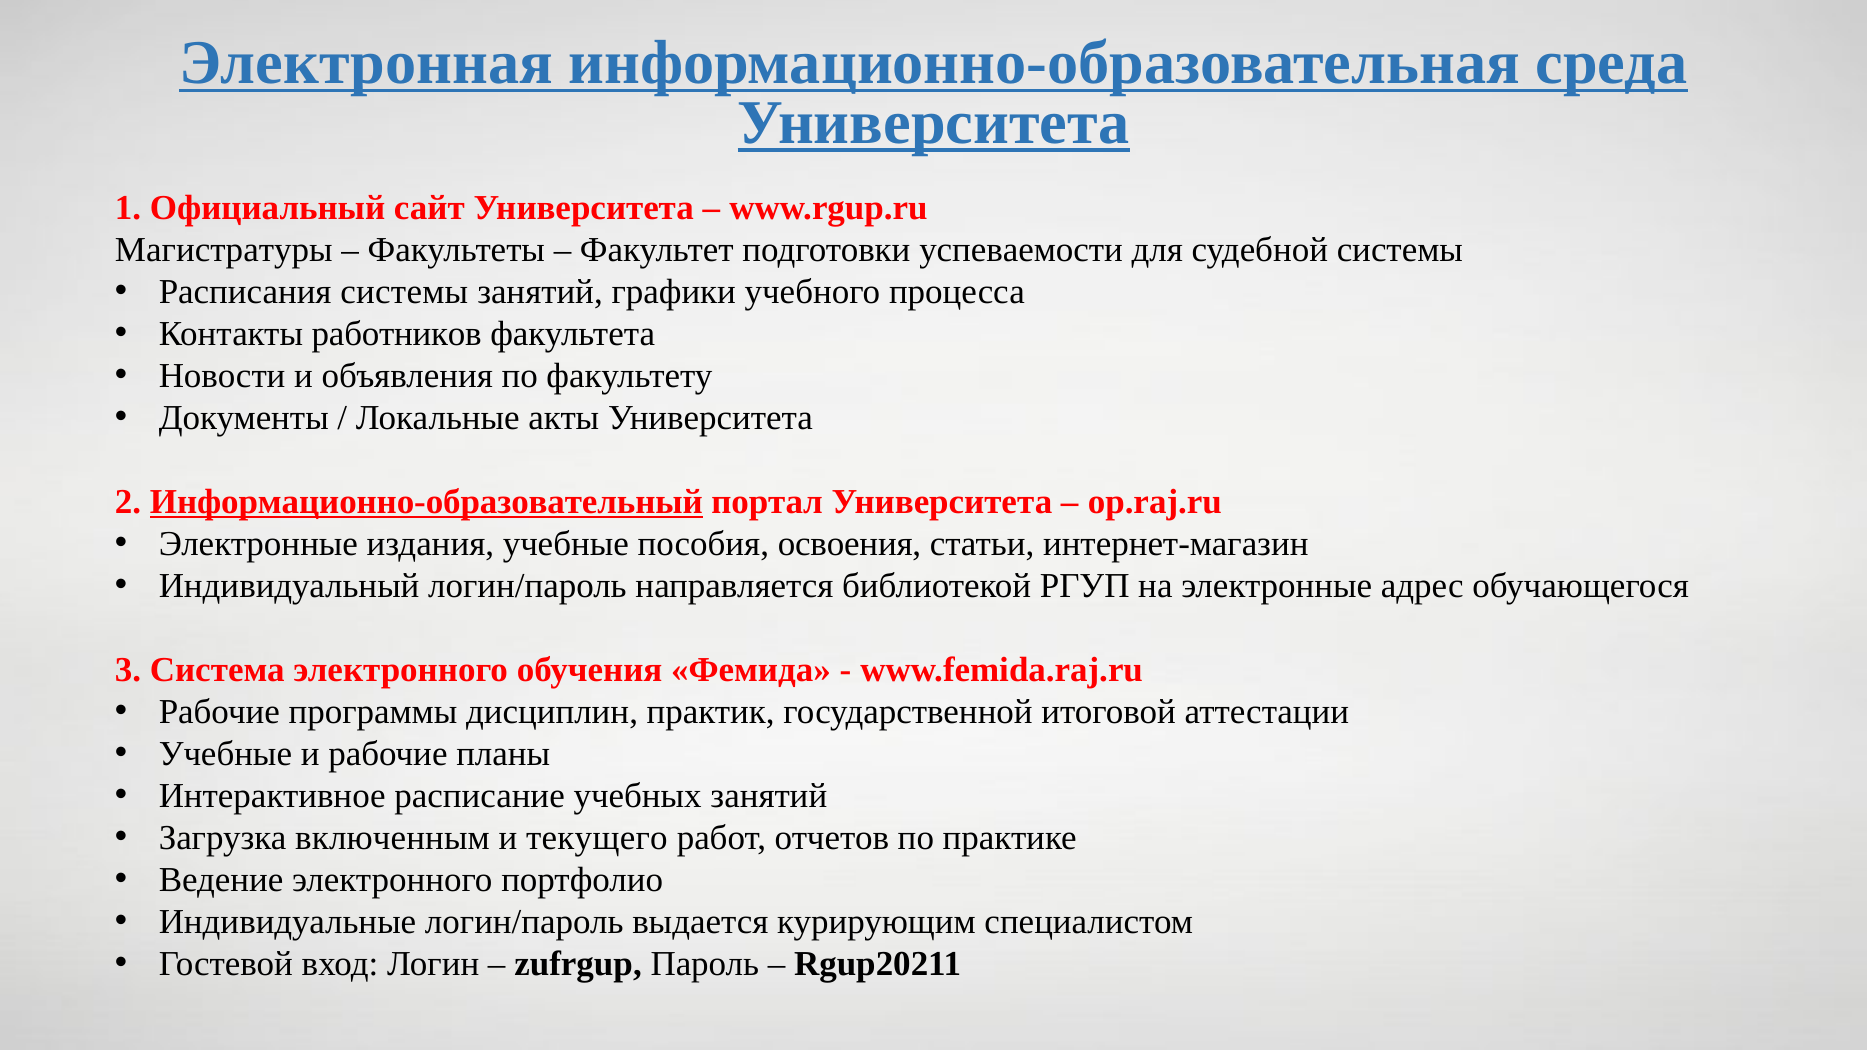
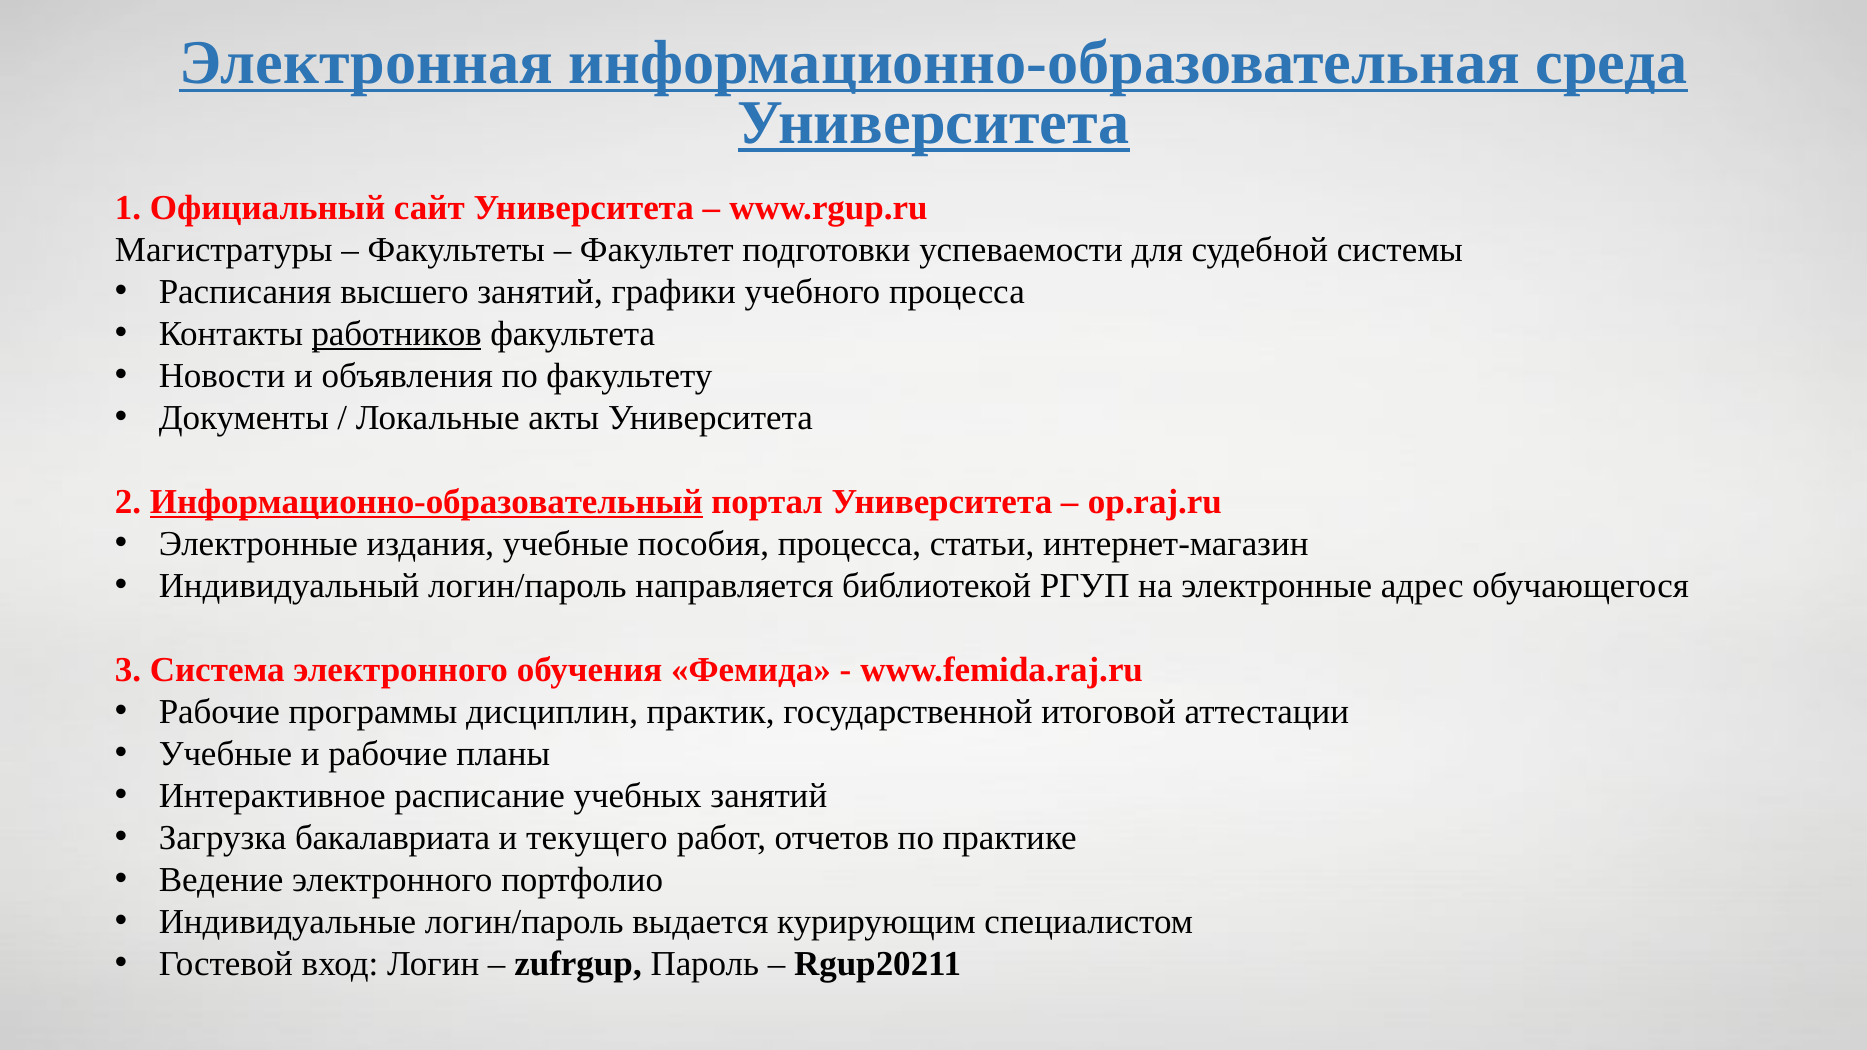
Расписания системы: системы -> высшего
работников underline: none -> present
пособия освоения: освоения -> процесса
включенным: включенным -> бакалавриата
